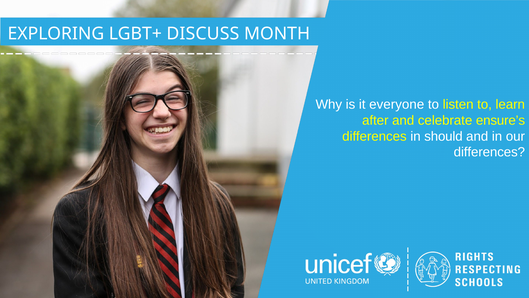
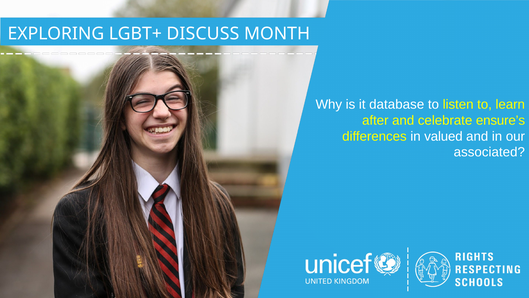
everyone: everyone -> database
should: should -> valued
differences at (489, 152): differences -> associated
